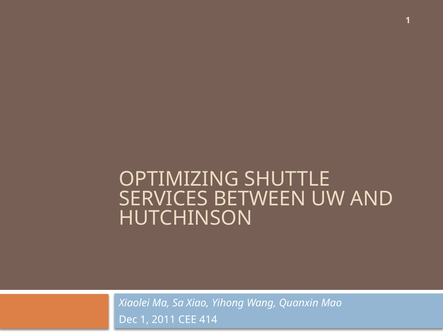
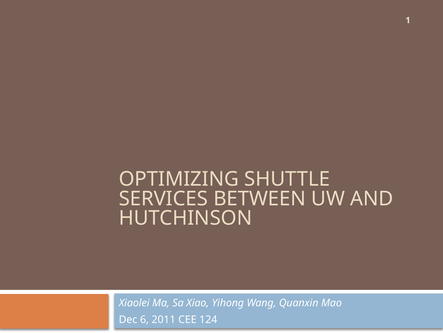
Dec 1: 1 -> 6
414: 414 -> 124
